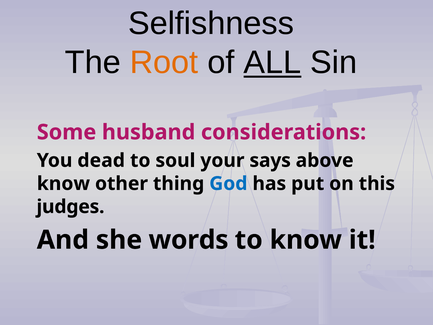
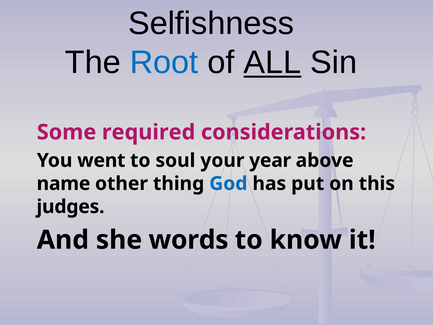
Root colour: orange -> blue
husband: husband -> required
dead: dead -> went
says: says -> year
know at (63, 183): know -> name
